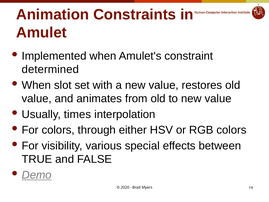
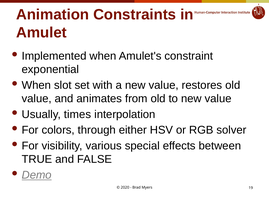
determined: determined -> exponential
RGB colors: colors -> solver
